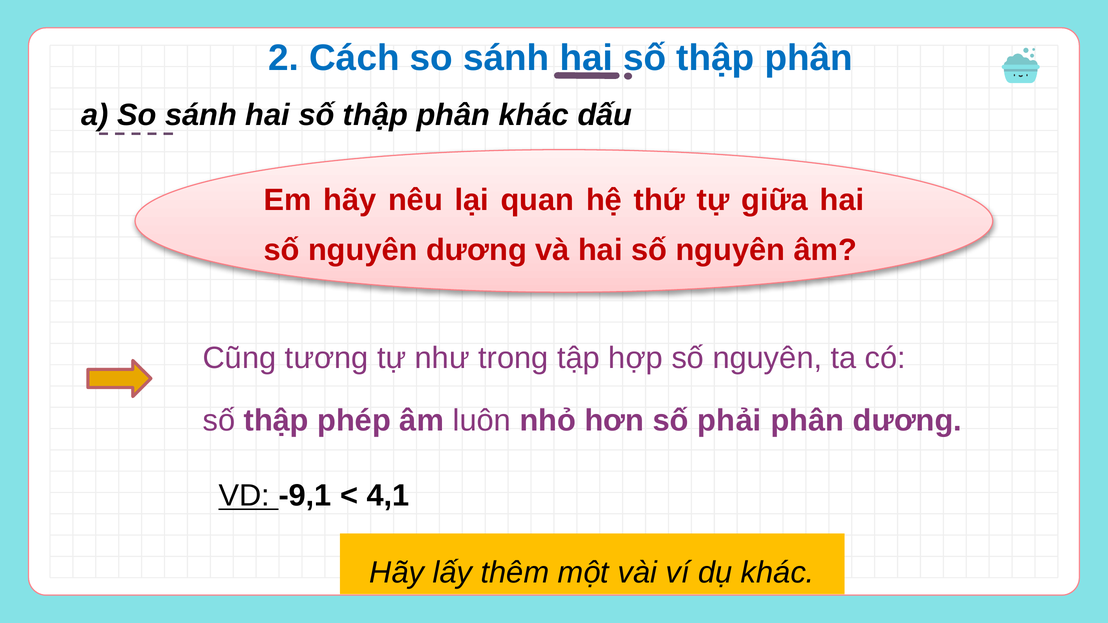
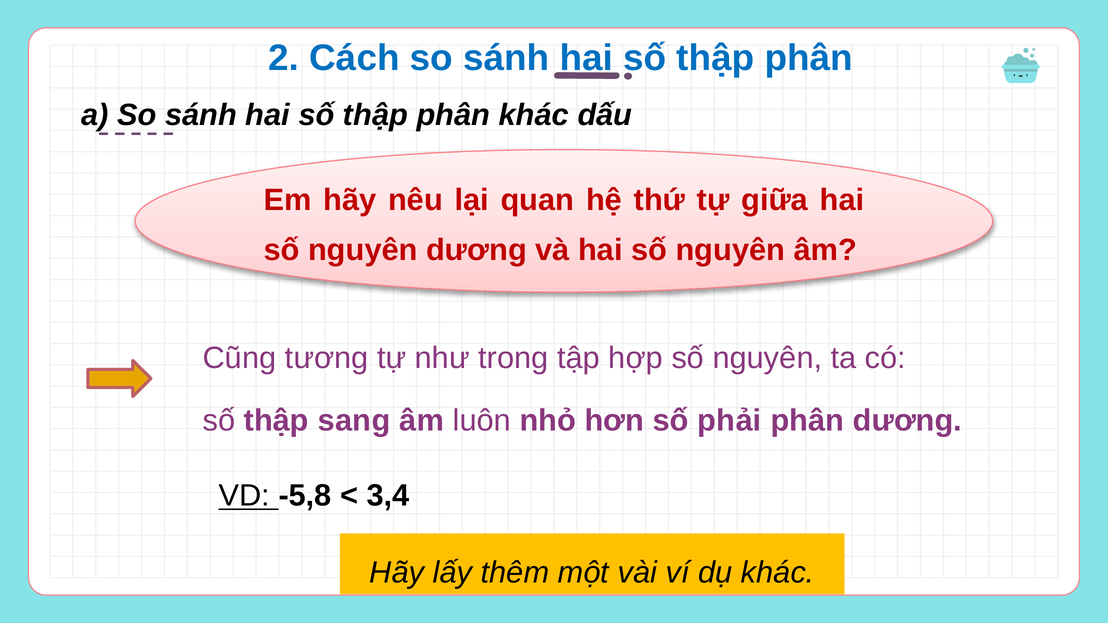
phép: phép -> sang
-9,1: -9,1 -> -5,8
4,1: 4,1 -> 3,4
